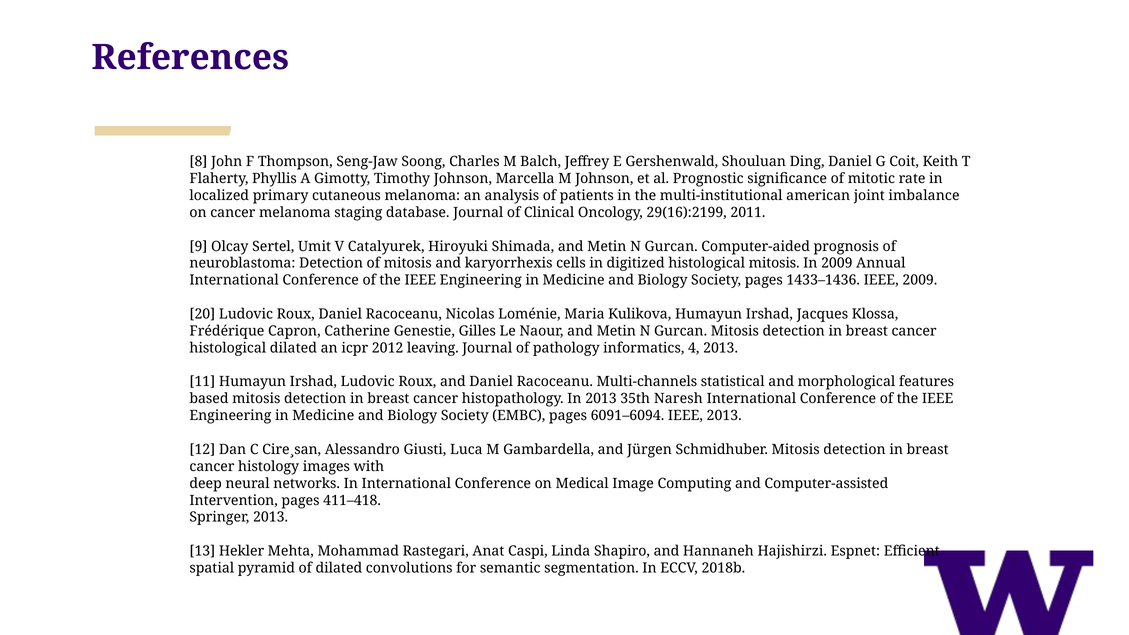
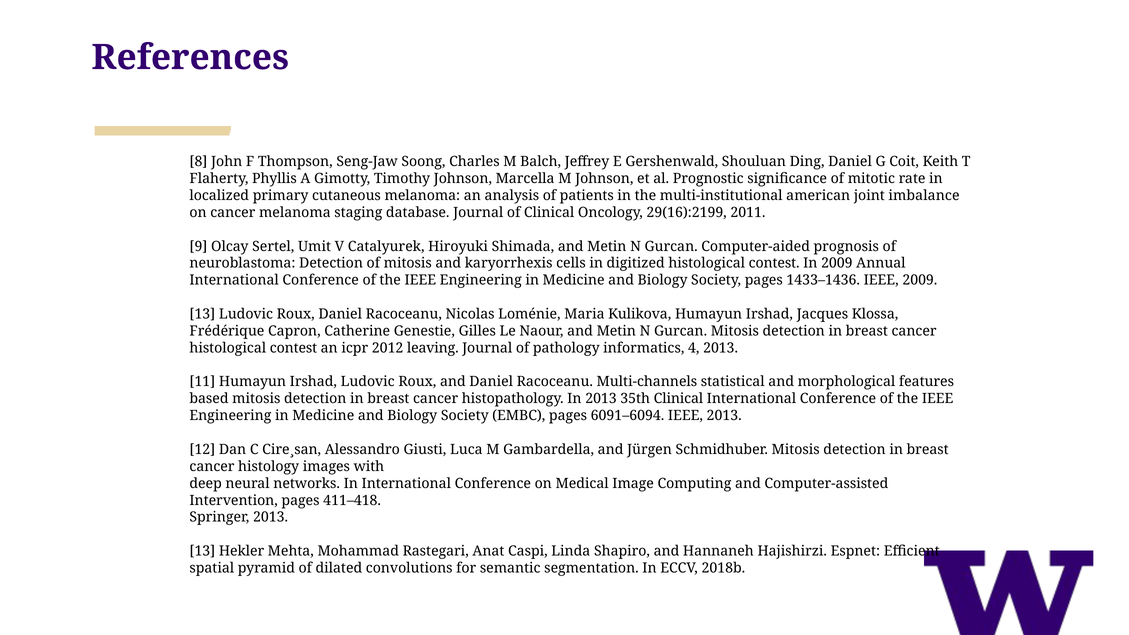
digitized histological mitosis: mitosis -> contest
20 at (202, 314): 20 -> 13
dilated at (293, 348): dilated -> contest
35th Naresh: Naresh -> Clinical
